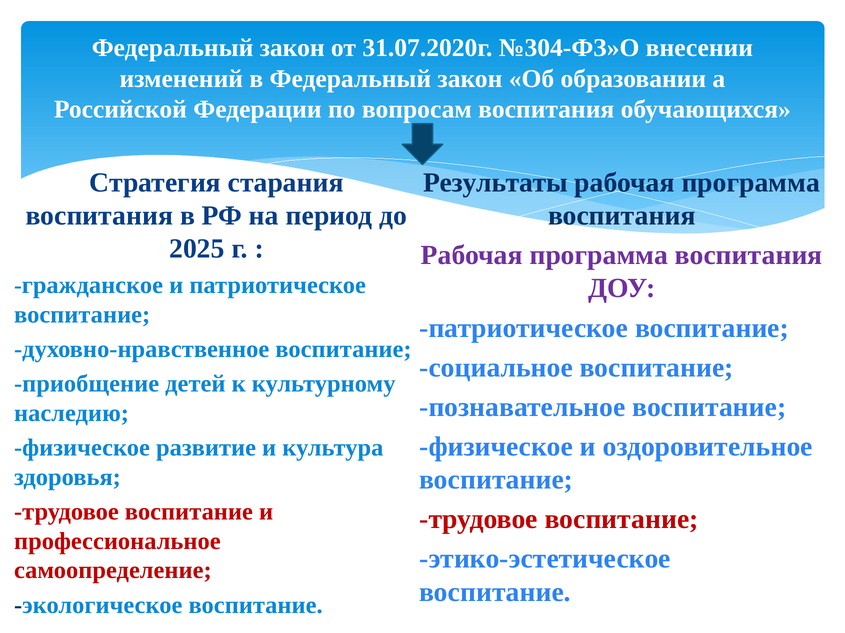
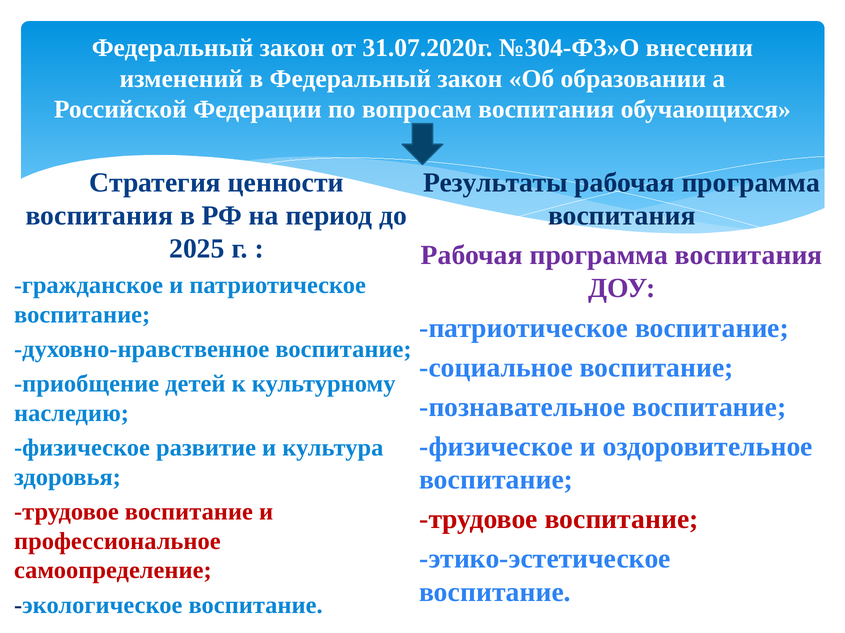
старания: старания -> ценности
